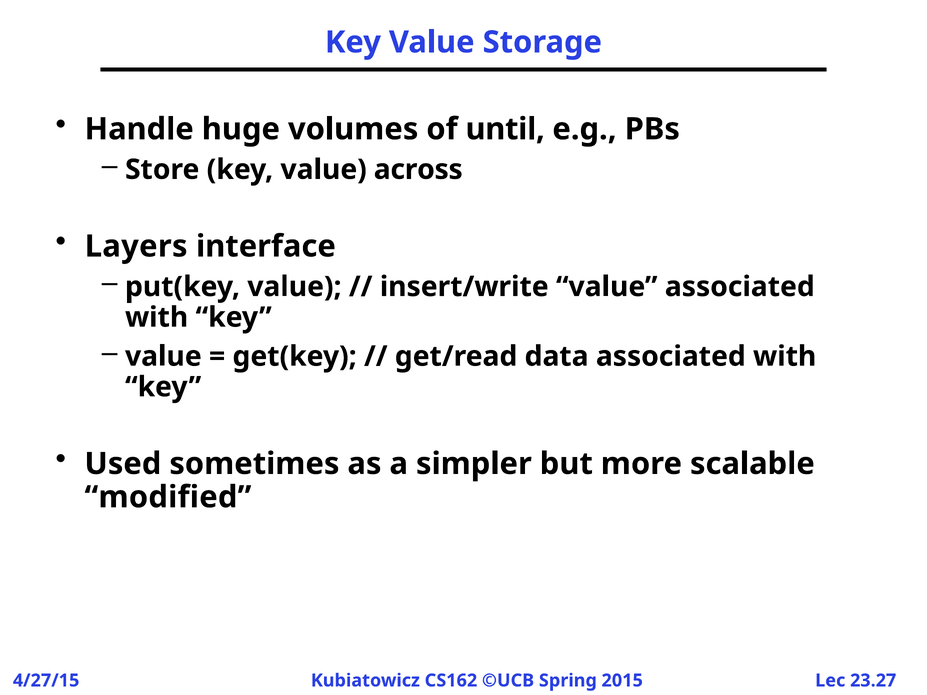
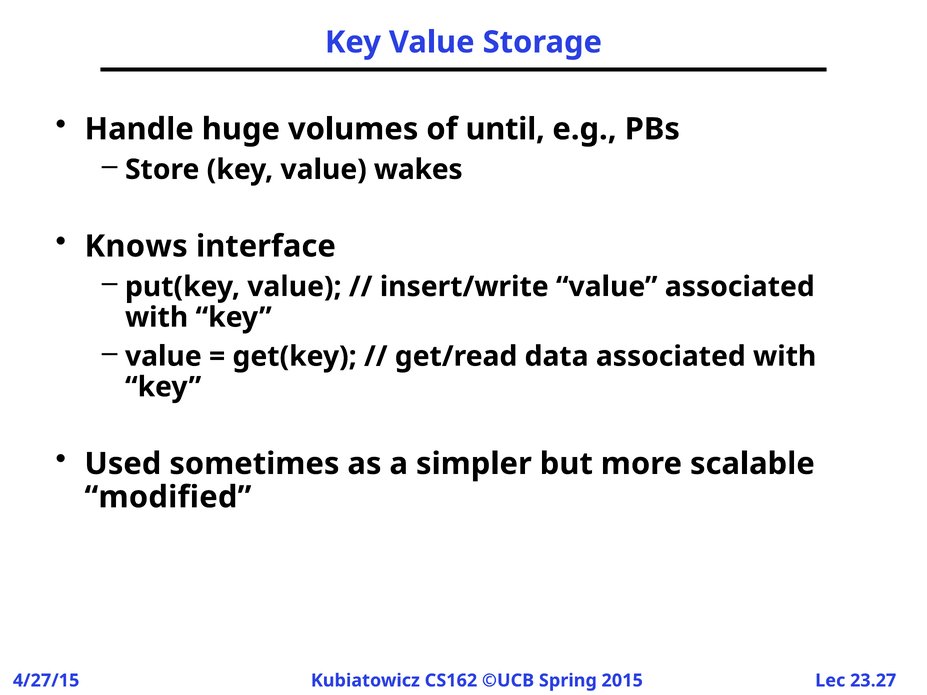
across: across -> wakes
Layers: Layers -> Knows
